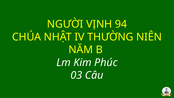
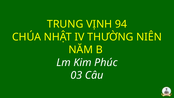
NGƯỜI: NGƯỜI -> TRUNG
